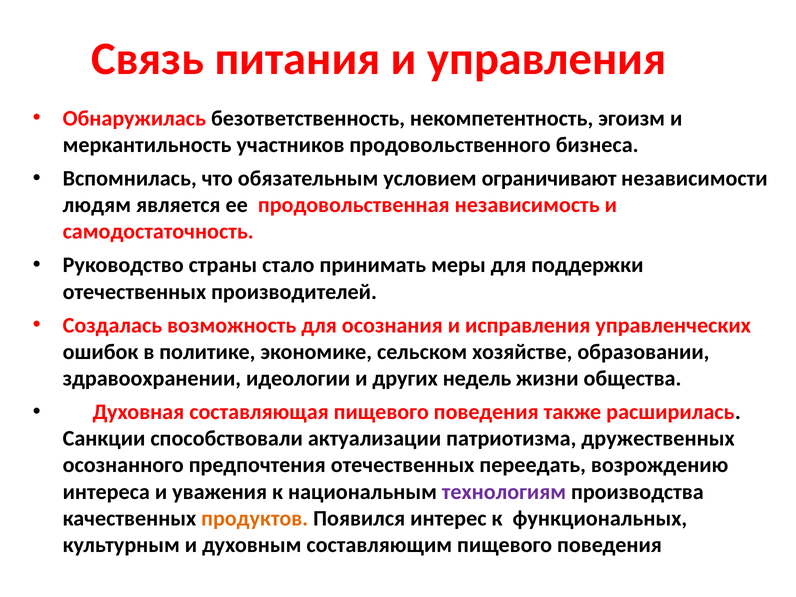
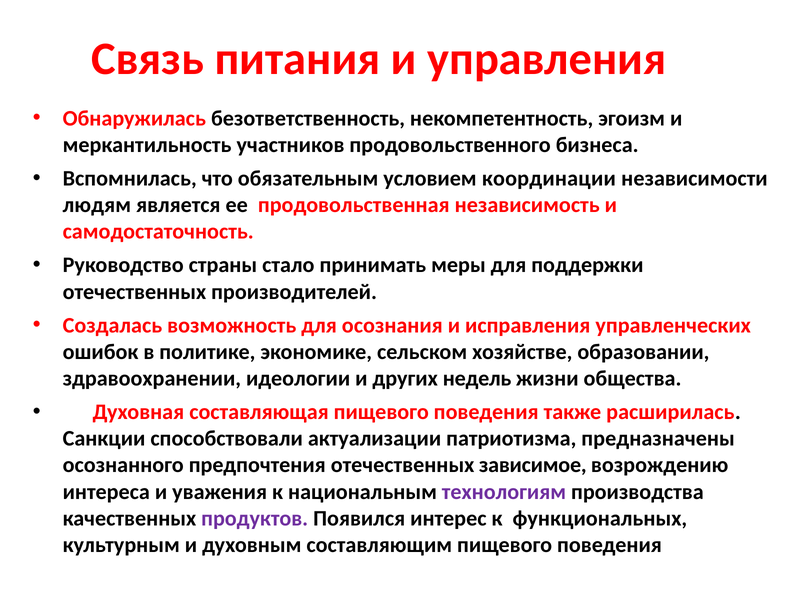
ограничивают: ограничивают -> координации
дружественных: дружественных -> предназначены
переедать: переедать -> зависимое
продуктов colour: orange -> purple
